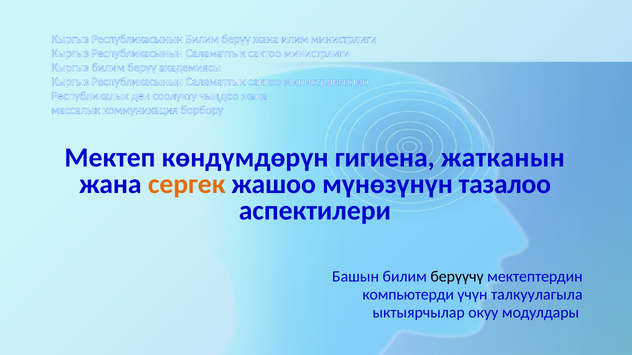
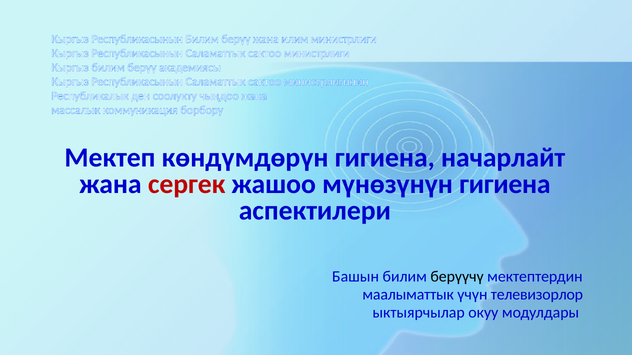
жатканын: жатканын -> начарлайт
сергек colour: orange -> red
мүнөзүнүн тазалоо: тазалоо -> гигиена
компьютерди: компьютерди -> маалыматтык
талкуулагыла: талкуулагыла -> телевизорлор
